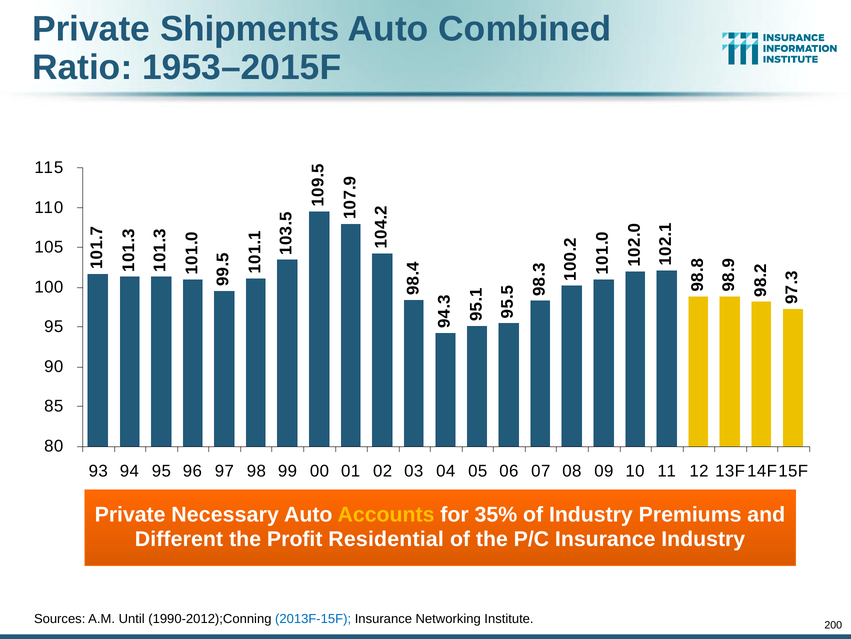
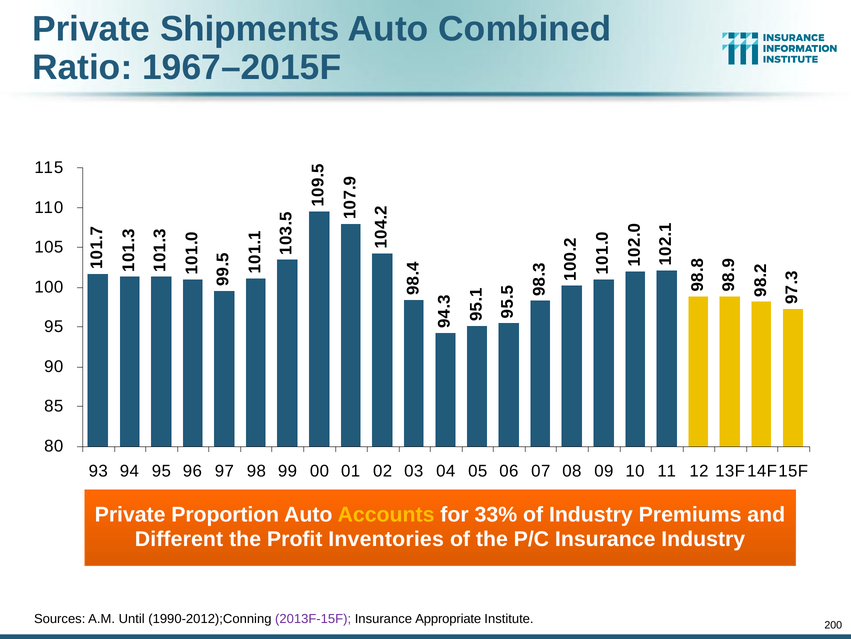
1953–2015F: 1953–2015F -> 1967–2015F
Necessary: Necessary -> Proportion
35%: 35% -> 33%
Residential: Residential -> Inventories
2013F-15F colour: blue -> purple
Networking: Networking -> Appropriate
